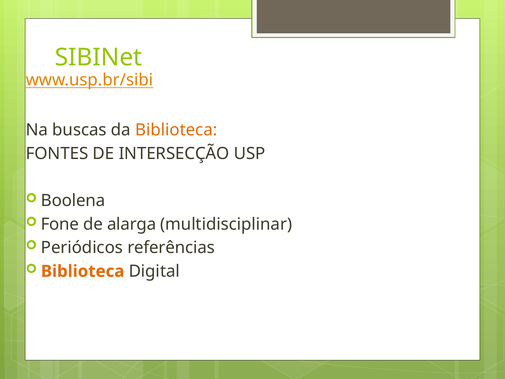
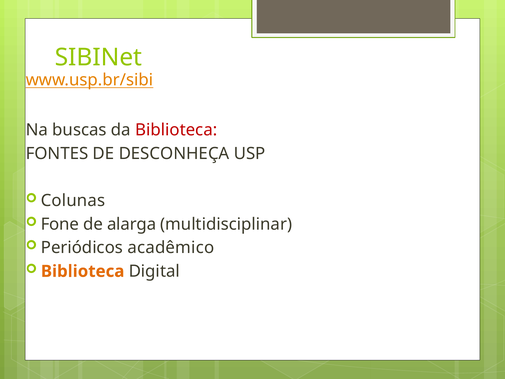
Biblioteca at (176, 130) colour: orange -> red
INTERSECÇÃO: INTERSECÇÃO -> DESCONHEÇA
Boolena: Boolena -> Colunas
referências: referências -> acadêmico
